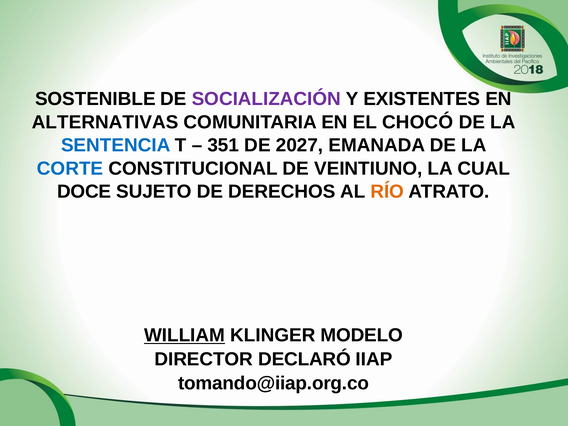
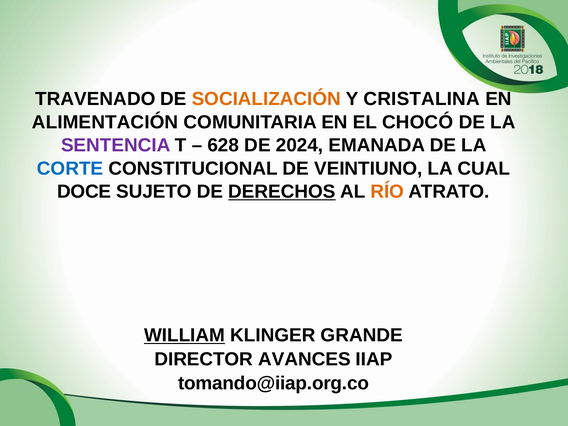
SOSTENIBLE: SOSTENIBLE -> TRAVENADO
SOCIALIZACIÓN colour: purple -> orange
EXISTENTES: EXISTENTES -> CRISTALINA
ALTERNATIVAS: ALTERNATIVAS -> ALIMENTACIÓN
SENTENCIA colour: blue -> purple
351: 351 -> 628
2027: 2027 -> 2024
DERECHOS underline: none -> present
MODELO: MODELO -> GRANDE
DECLARÓ: DECLARÓ -> AVANCES
